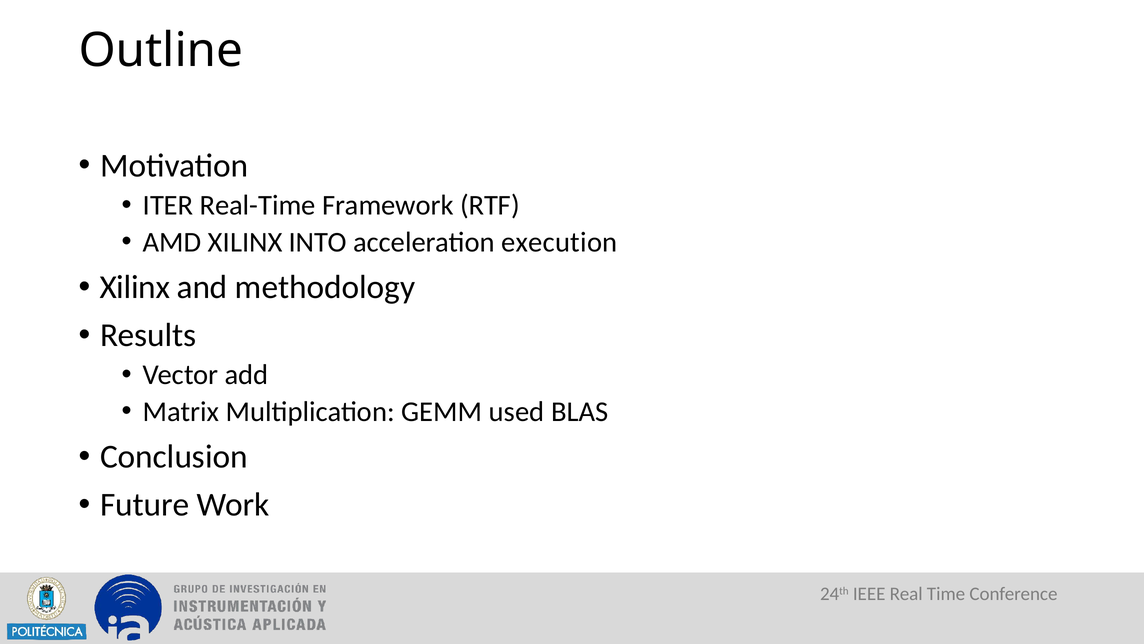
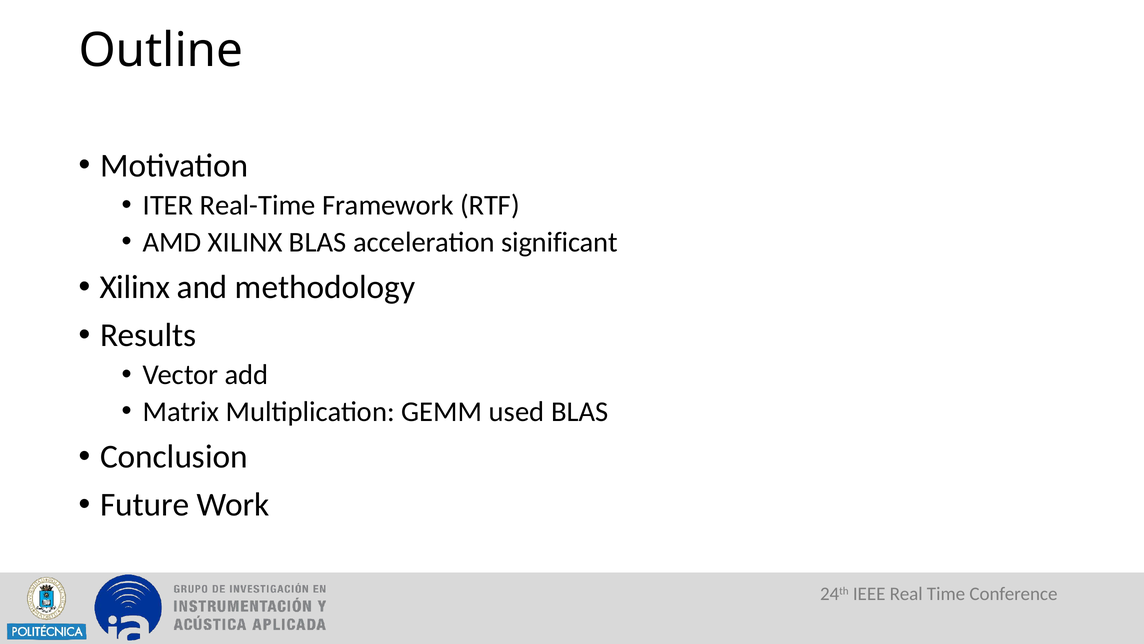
XILINX INTO: INTO -> BLAS
execution: execution -> significant
